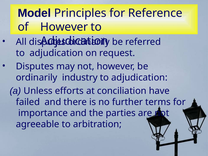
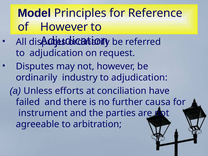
terms: terms -> causa
importance: importance -> instrument
